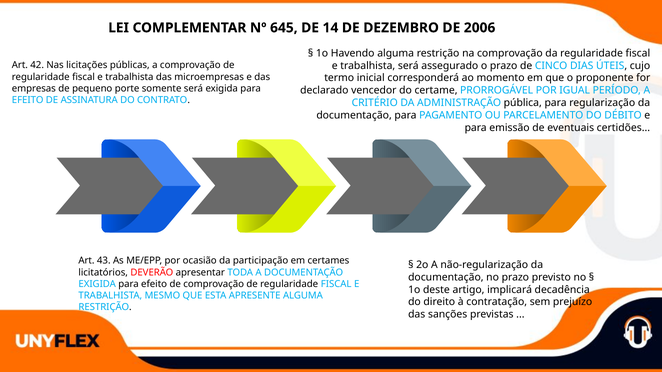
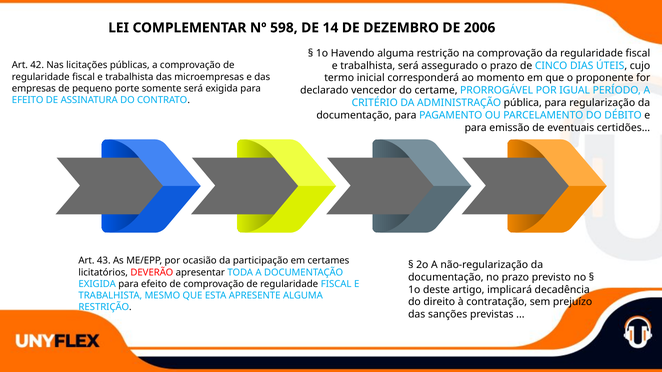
645: 645 -> 598
